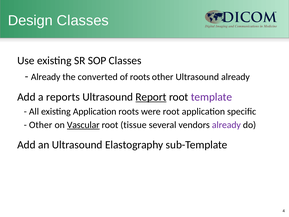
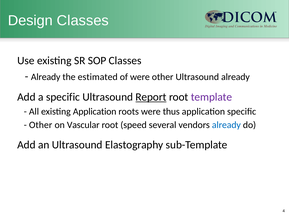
converted: converted -> estimated
of roots: roots -> were
a reports: reports -> specific
were root: root -> thus
Vascular underline: present -> none
tissue: tissue -> speed
already at (226, 125) colour: purple -> blue
